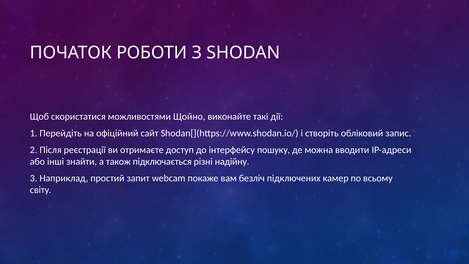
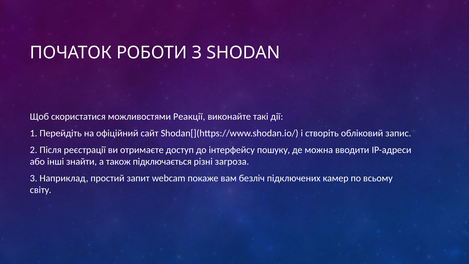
Щойно: Щойно -> Реакції
надійну: надійну -> загроза
